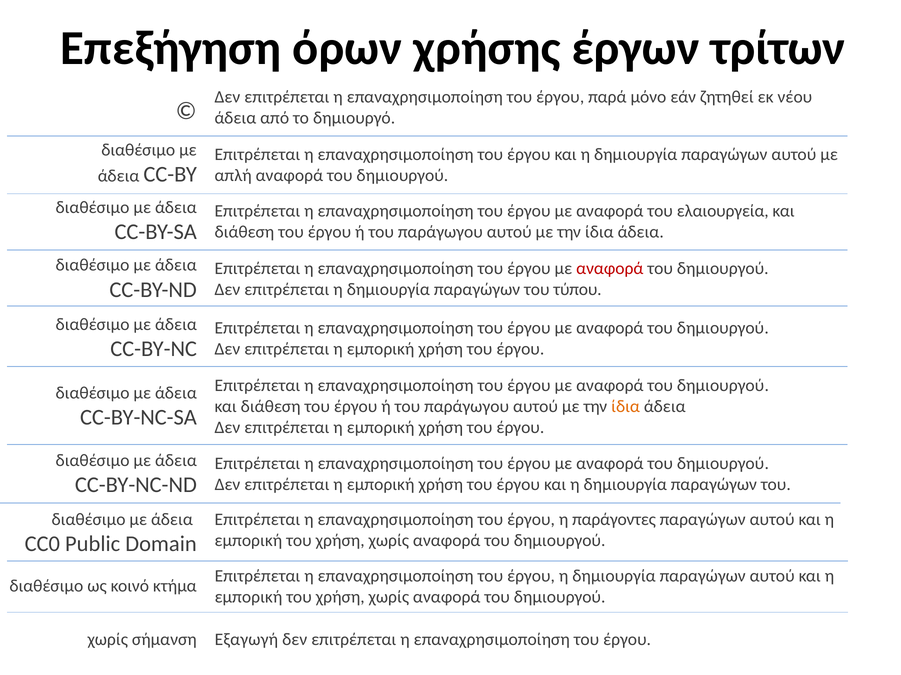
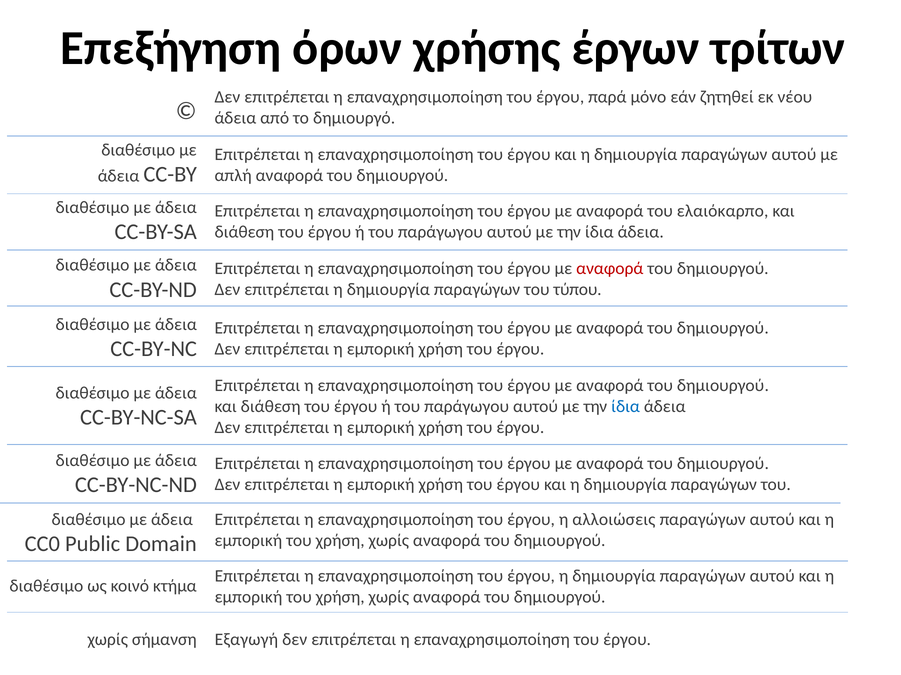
ελαιουργεία: ελαιουργεία -> ελαιόκαρπο
ίδια at (626, 407) colour: orange -> blue
παράγοντες: παράγοντες -> αλλοιώσεις
